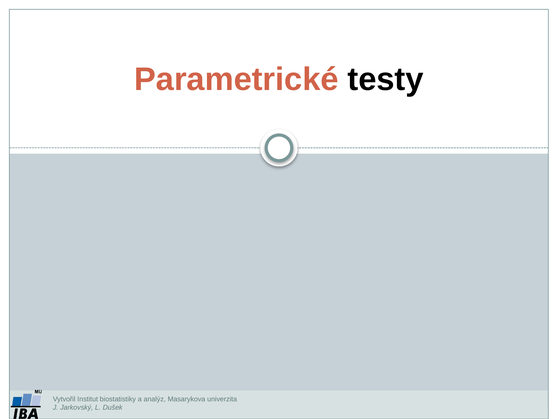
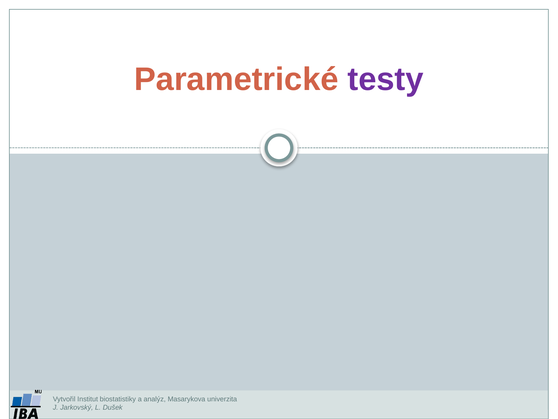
testy colour: black -> purple
